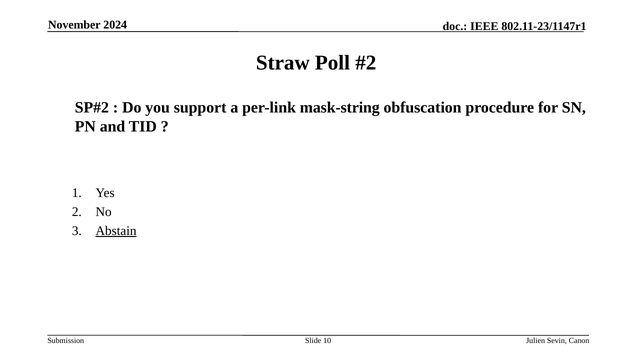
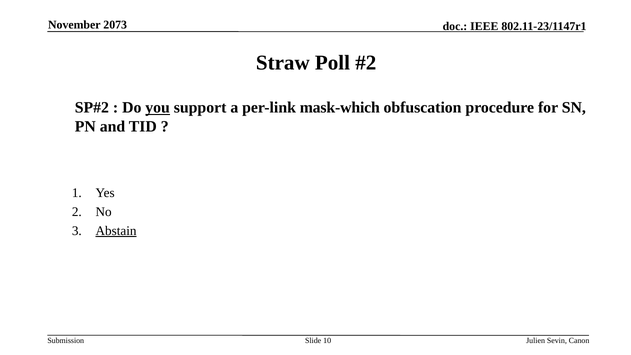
2024: 2024 -> 2073
you underline: none -> present
mask-string: mask-string -> mask-which
